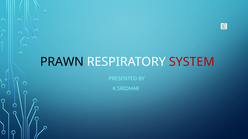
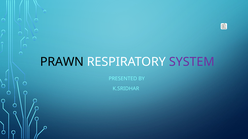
SYSTEM colour: red -> purple
